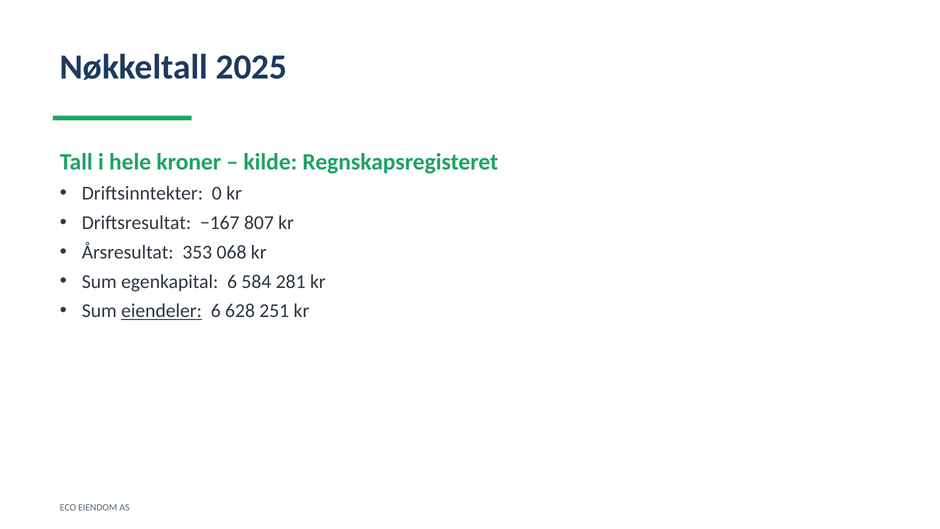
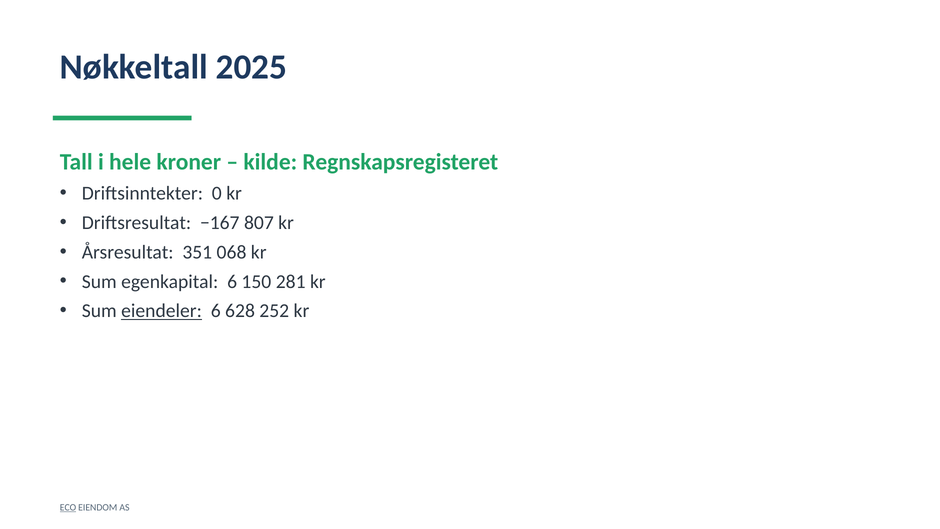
353: 353 -> 351
584: 584 -> 150
251: 251 -> 252
ECO underline: none -> present
